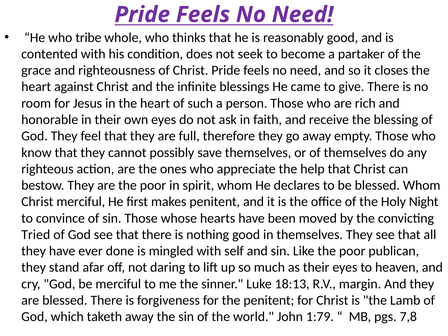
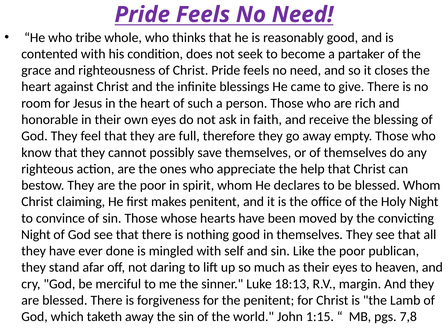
Christ merciful: merciful -> claiming
Tried at (36, 235): Tried -> Night
1:79: 1:79 -> 1:15
